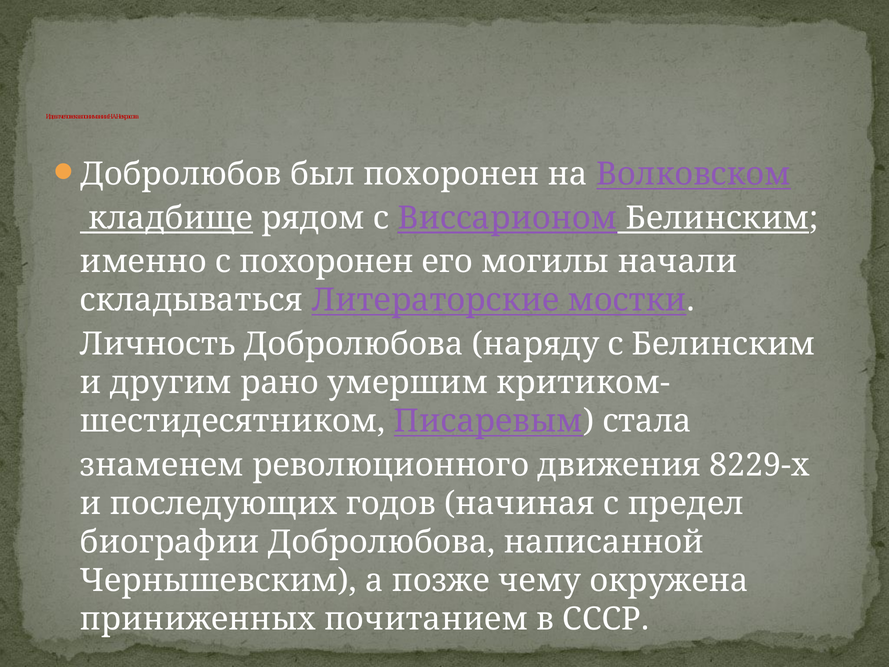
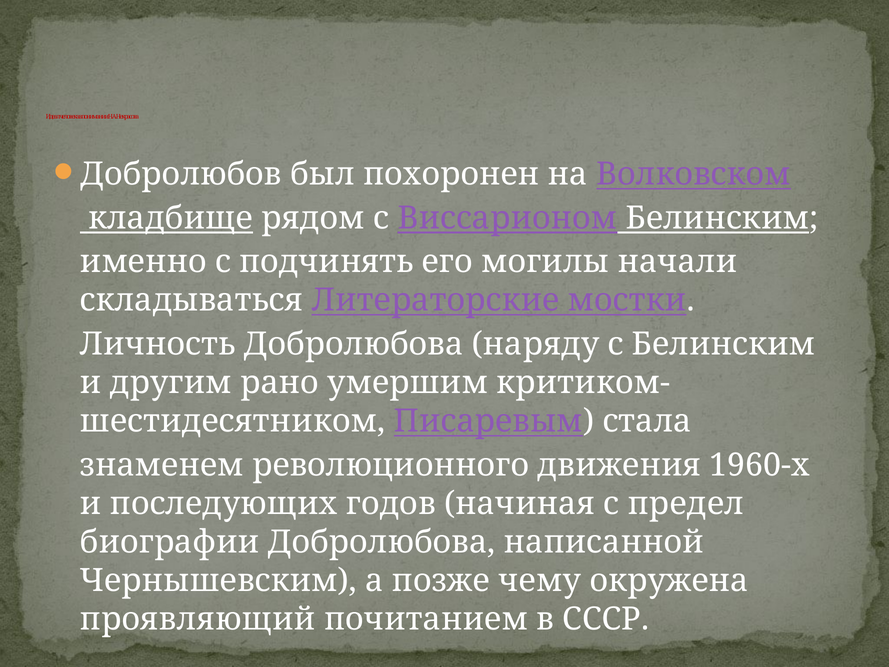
с похоронен: похоронен -> подчинять
8229-х: 8229-х -> 1960-х
приниженных: приниженных -> проявляющий
